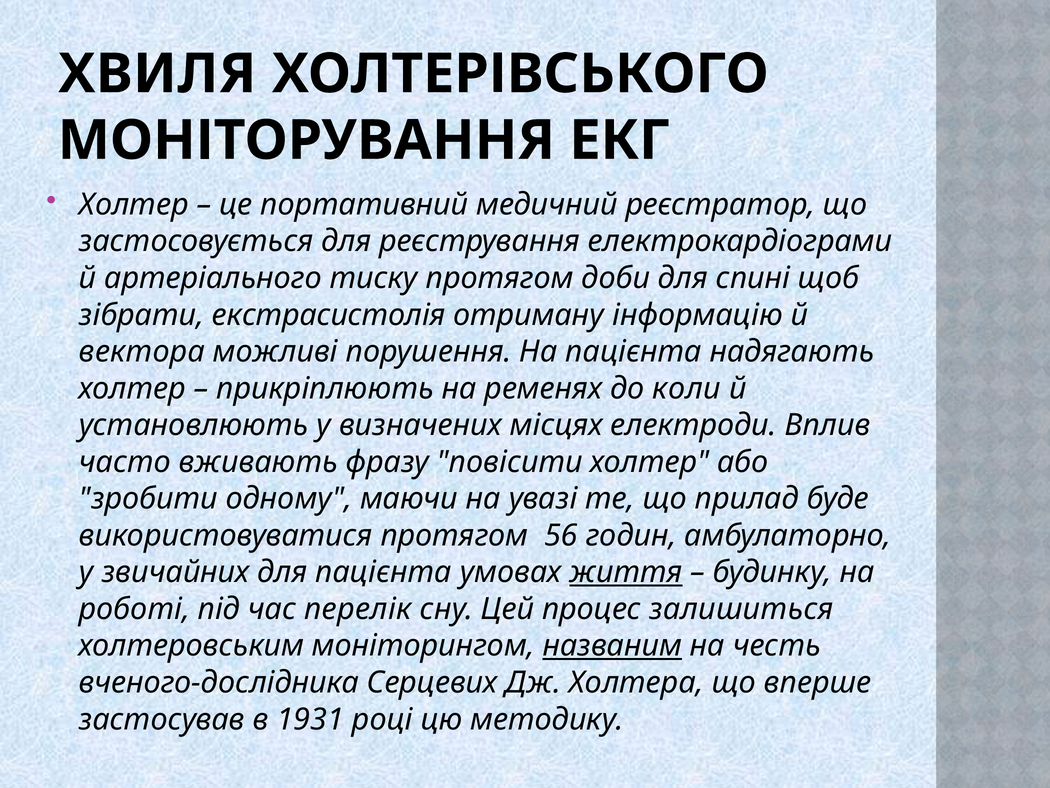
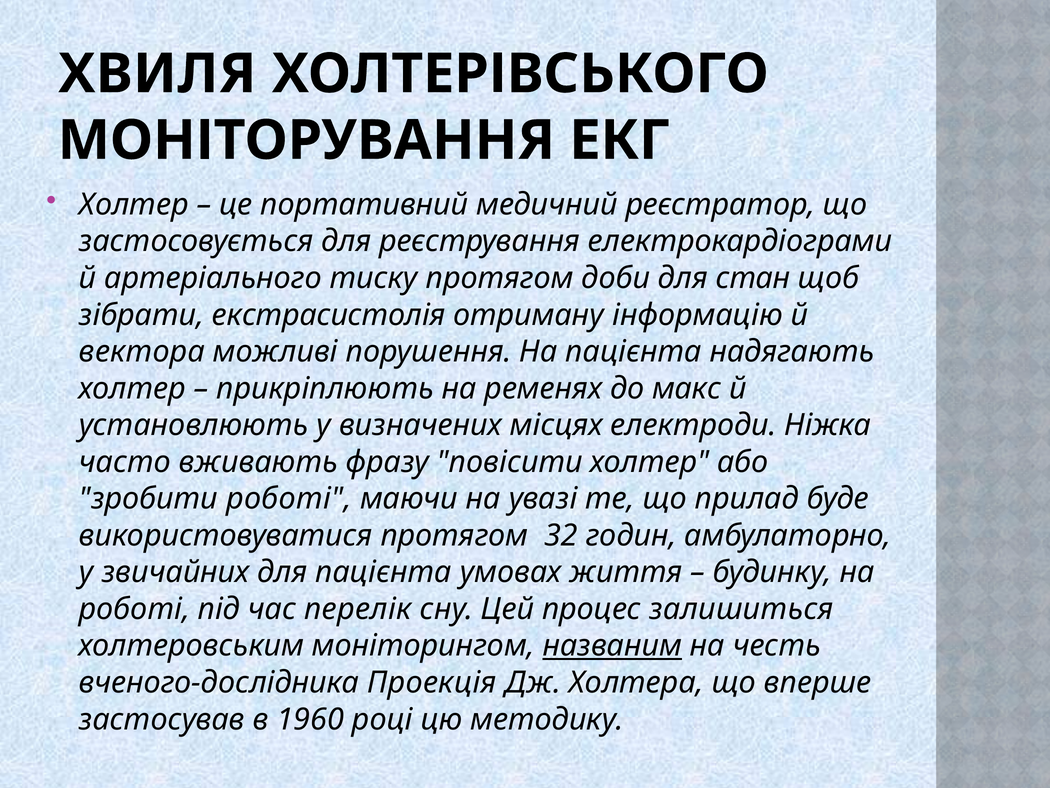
спині: спині -> стан
коли: коли -> макс
Вплив: Вплив -> Ніжка
зробити одному: одному -> роботі
56: 56 -> 32
життя underline: present -> none
Серцевих: Серцевих -> Проекція
1931: 1931 -> 1960
